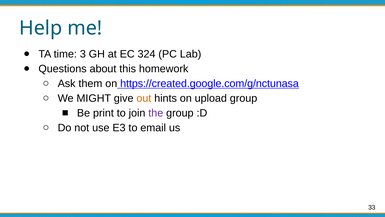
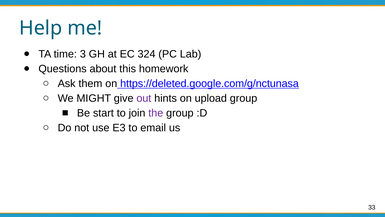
https://created.google.com/g/nctunasa: https://created.google.com/g/nctunasa -> https://deleted.google.com/g/nctunasa
out colour: orange -> purple
print: print -> start
